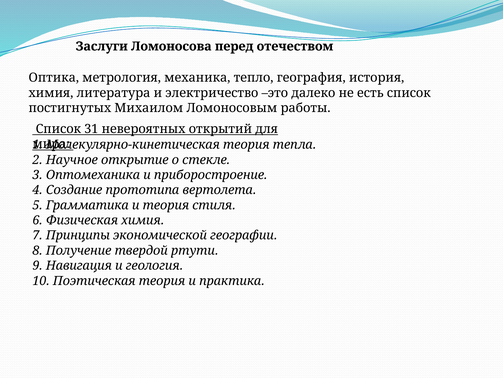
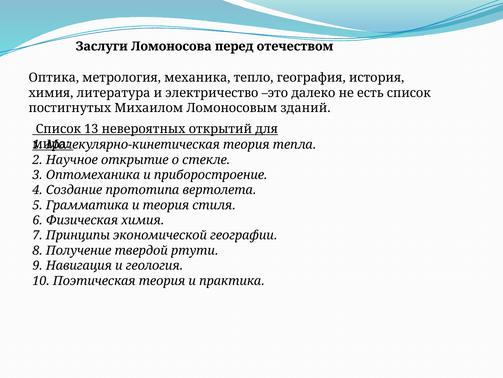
работы: работы -> зданий
31: 31 -> 13
